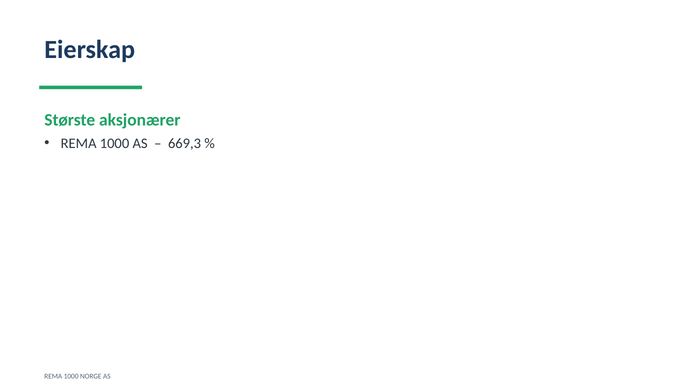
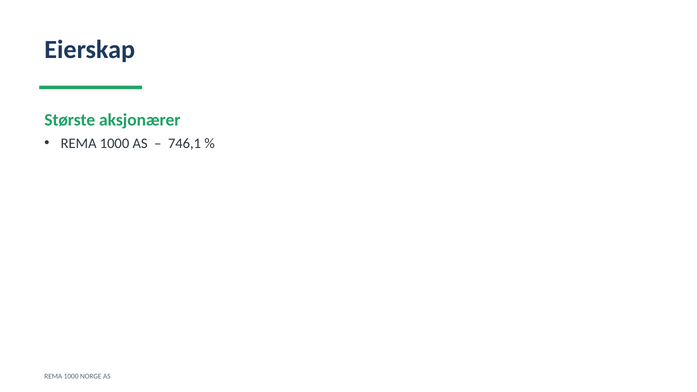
669,3: 669,3 -> 746,1
